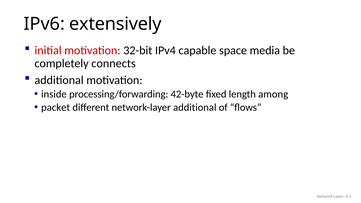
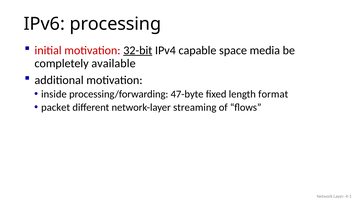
extensively: extensively -> processing
32-bit underline: none -> present
connects: connects -> available
42-byte: 42-byte -> 47-byte
among: among -> format
network-layer additional: additional -> streaming
